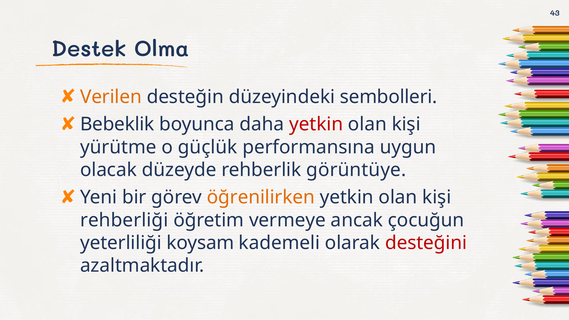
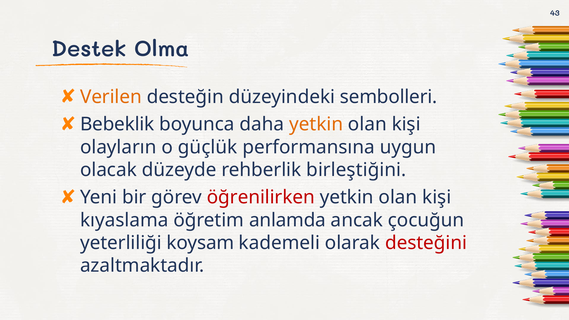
yetkin at (316, 124) colour: red -> orange
yürütme: yürütme -> olayların
görüntüye: görüntüye -> birleştiğini
öğrenilirken colour: orange -> red
rehberliği: rehberliği -> kıyaslama
vermeye: vermeye -> anlamda
